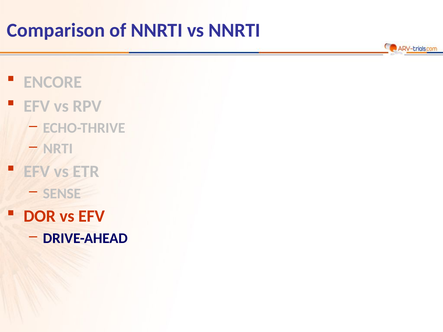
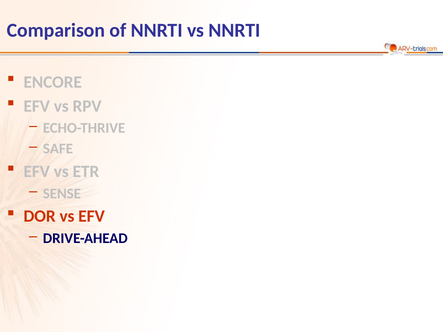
NRTI: NRTI -> SAFE
